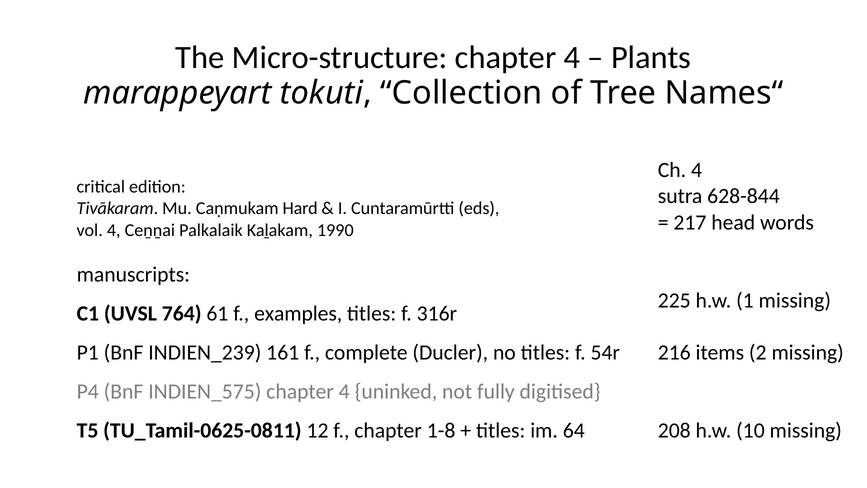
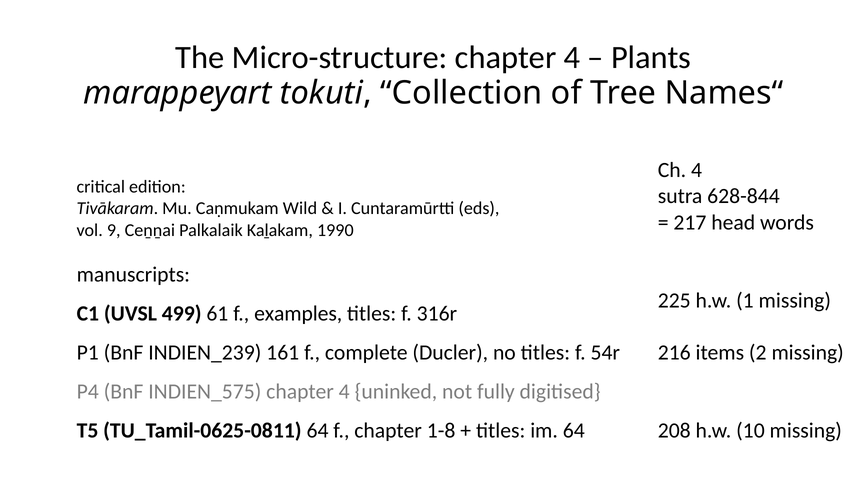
Hard: Hard -> Wild
vol 4: 4 -> 9
764: 764 -> 499
TU_Tamil-0625-0811 12: 12 -> 64
